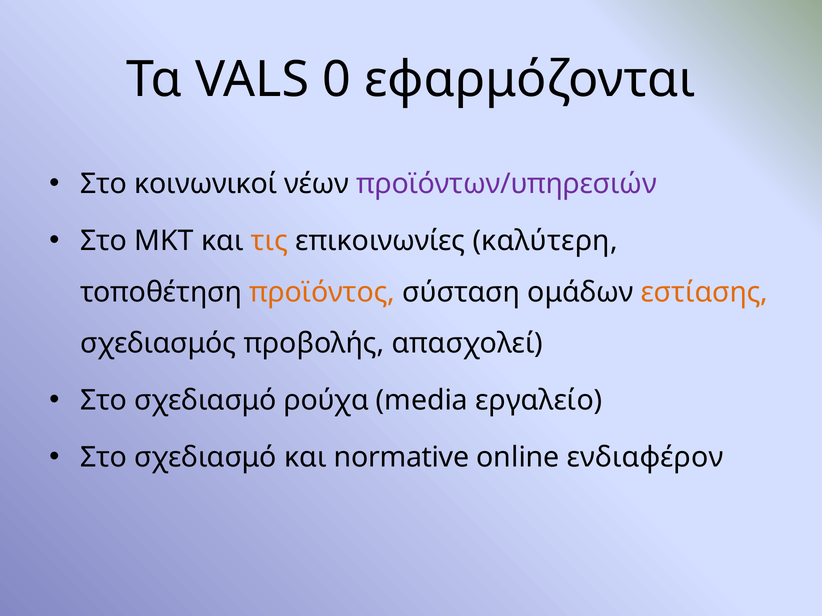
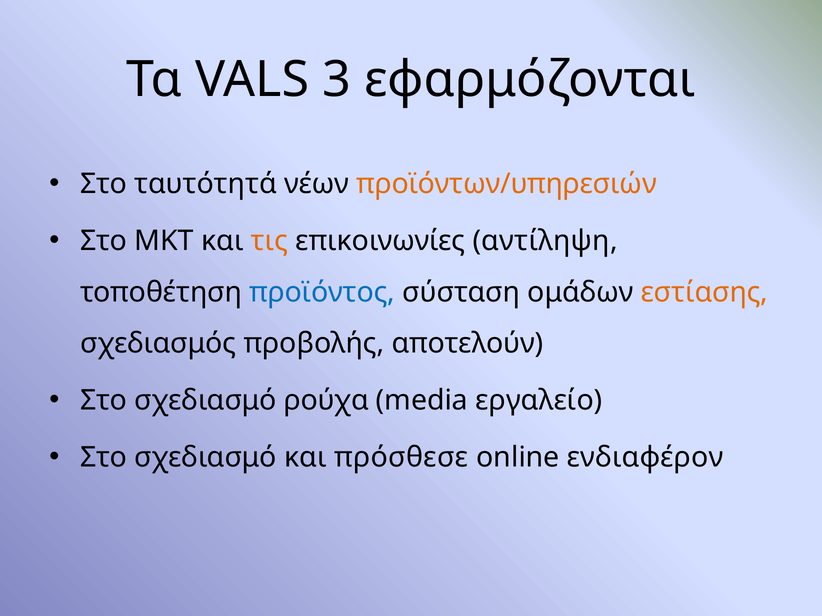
0: 0 -> 3
κοινωνικοί: κοινωνικοί -> ταυτότητά
προϊόντων/υπηρεσιών colour: purple -> orange
καλύτερη: καλύτερη -> αντίληψη
προϊόντος colour: orange -> blue
απασχολεί: απασχολεί -> αποτελούν
normative: normative -> πρόσθεσε
